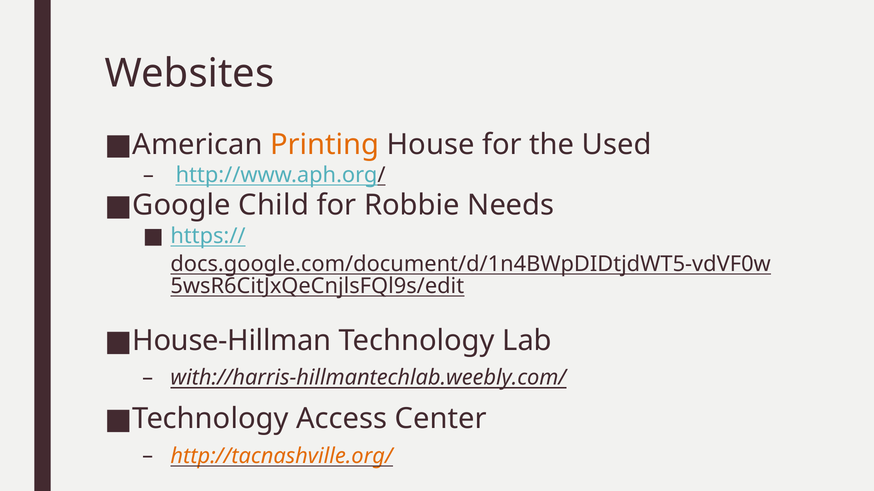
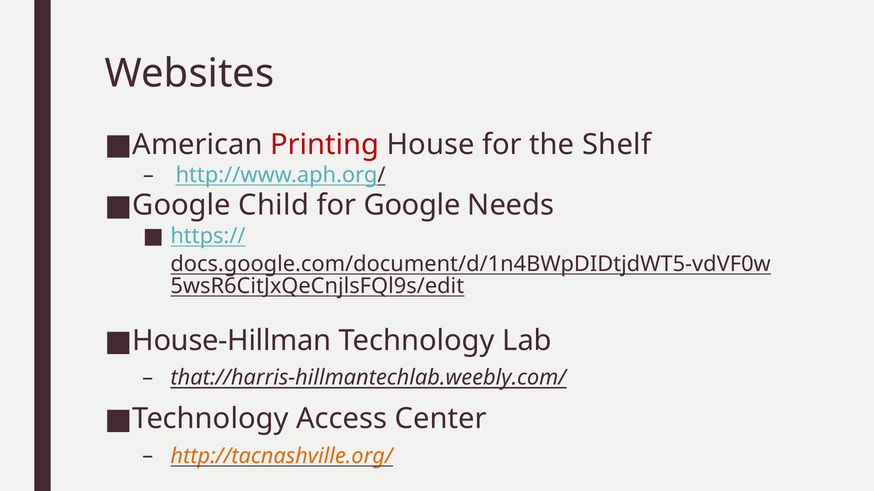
Printing colour: orange -> red
Used: Used -> Shelf
for Robbie: Robbie -> Google
with://harris-hillmantechlab.weebly.com/: with://harris-hillmantechlab.weebly.com/ -> that://harris-hillmantechlab.weebly.com/
